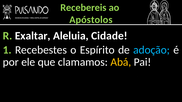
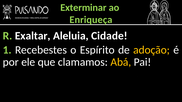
Recebereis: Recebereis -> Exterminar
Apóstolos: Apóstolos -> Enriqueça
adoção colour: light blue -> yellow
